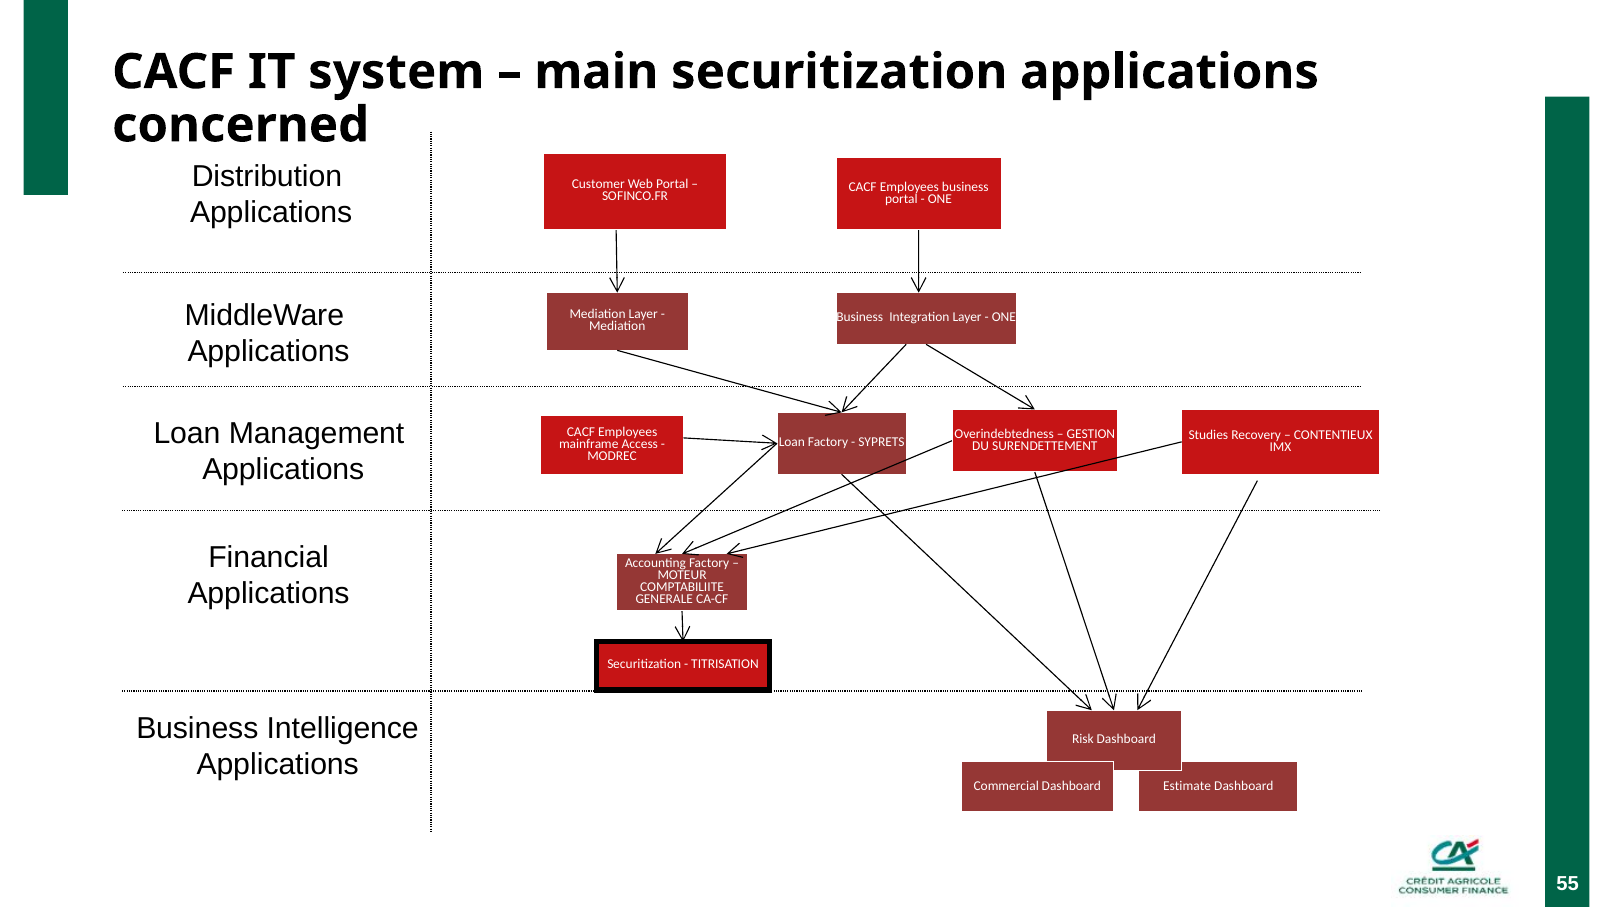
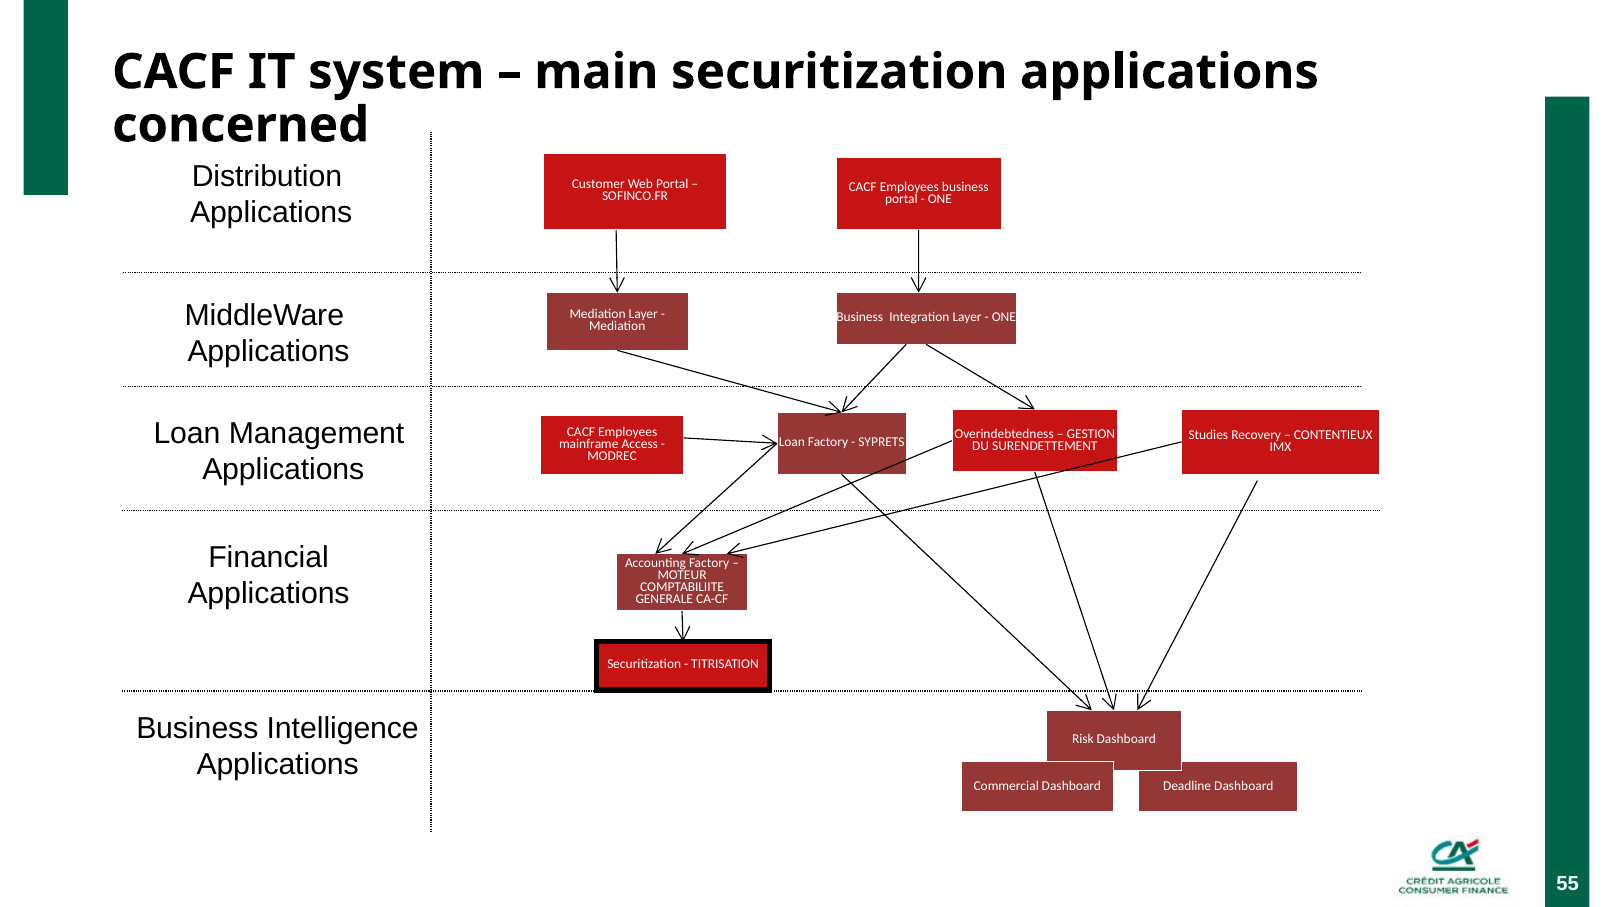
Estimate: Estimate -> Deadline
